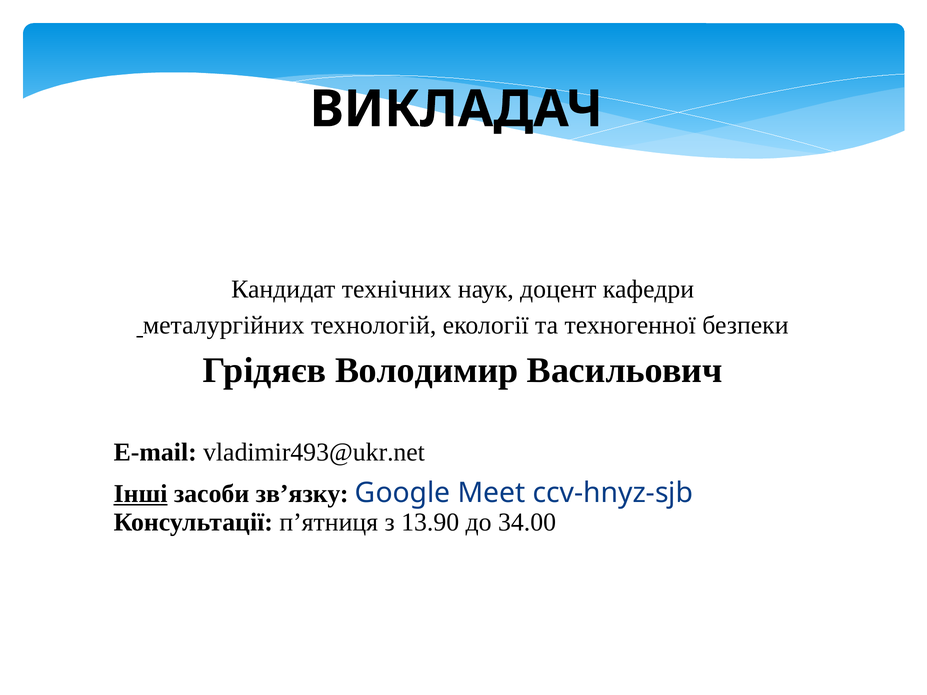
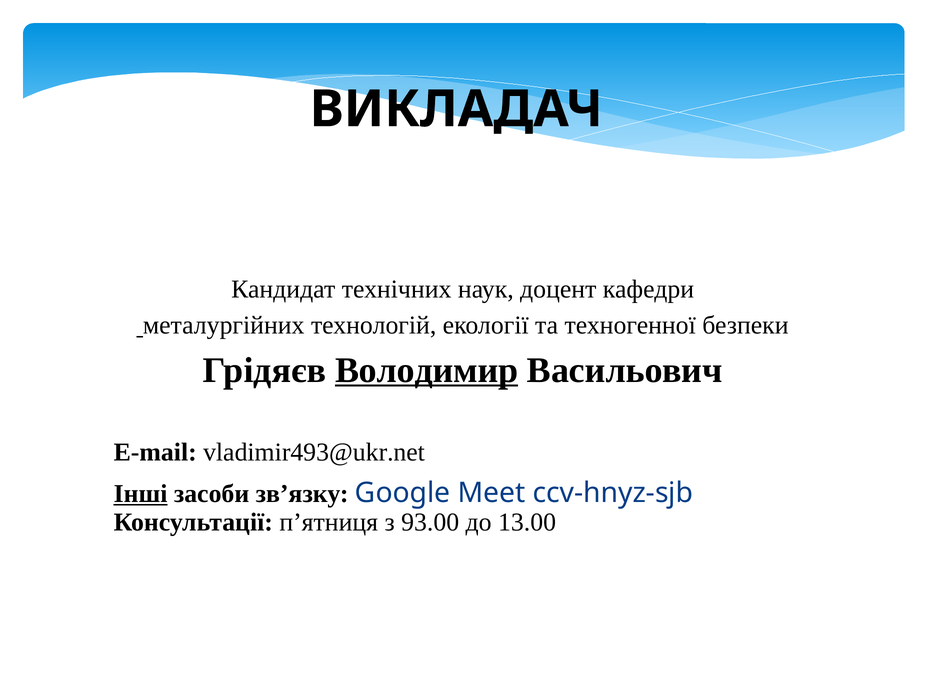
Володимир underline: none -> present
13.90: 13.90 -> 93.00
34.00: 34.00 -> 13.00
